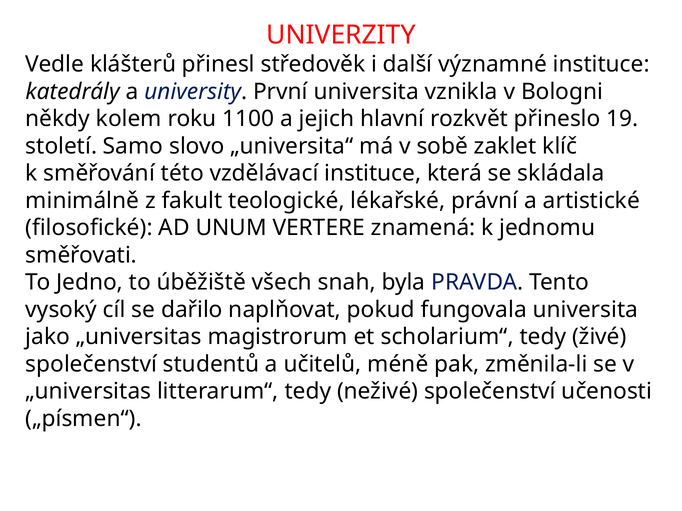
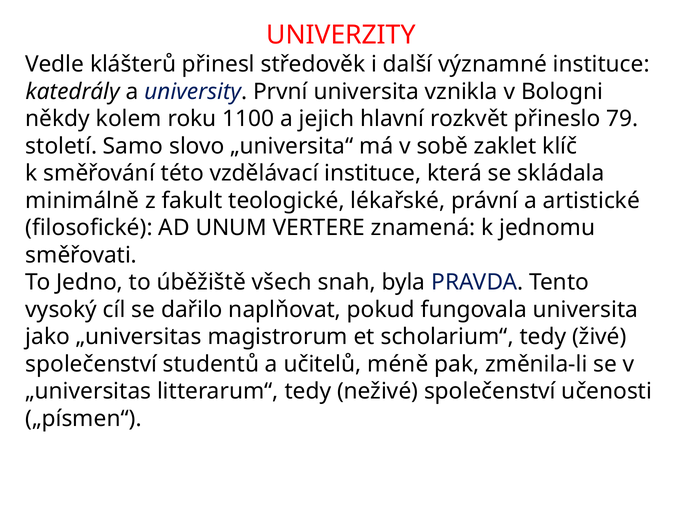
19: 19 -> 79
